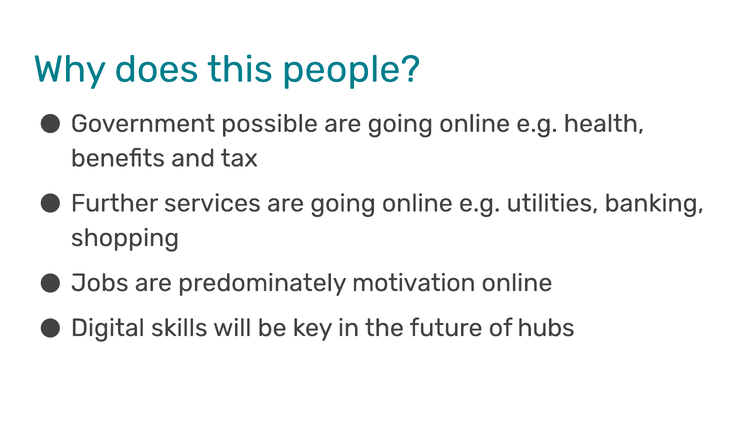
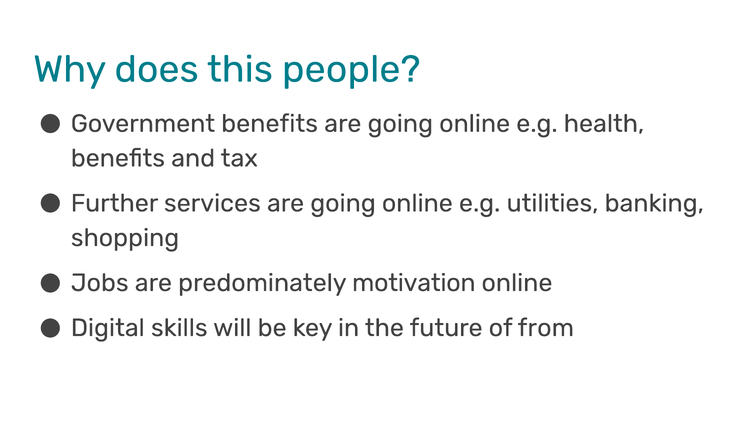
Government possible: possible -> benefits
hubs: hubs -> from
